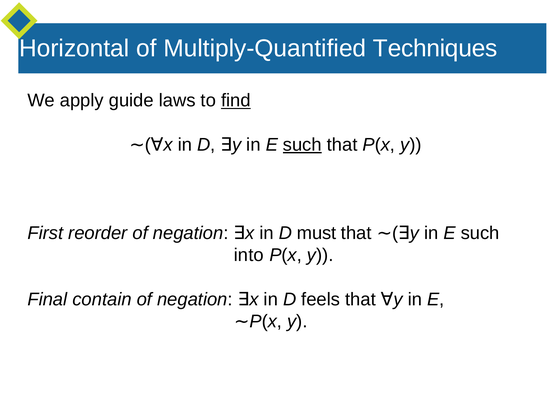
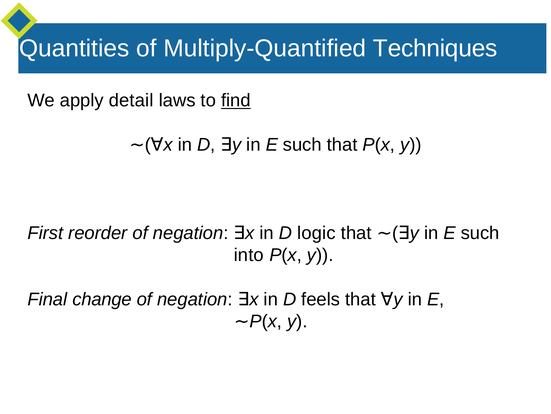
Horizontal: Horizontal -> Quantities
guide: guide -> detail
such at (302, 144) underline: present -> none
must: must -> logic
contain: contain -> change
